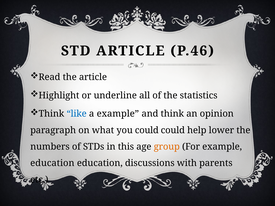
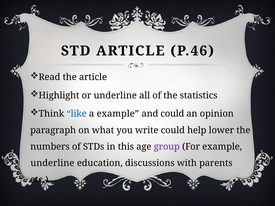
and think: think -> could
you could: could -> write
group colour: orange -> purple
education at (52, 163): education -> underline
